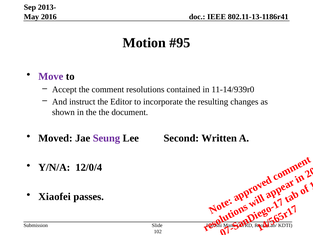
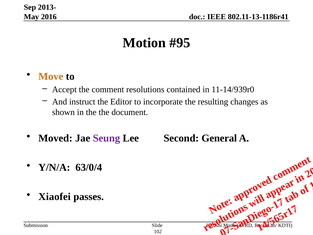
Move colour: purple -> orange
Written: Written -> General
12/0/4: 12/0/4 -> 63/0/4
